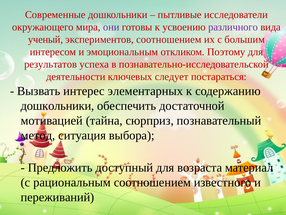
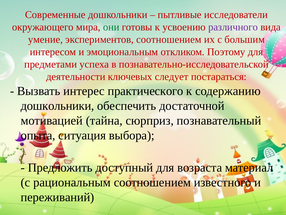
они colour: purple -> green
ученый: ученый -> умение
результатов: результатов -> предметами
элементарных: элементарных -> практического
метод: метод -> опыта
